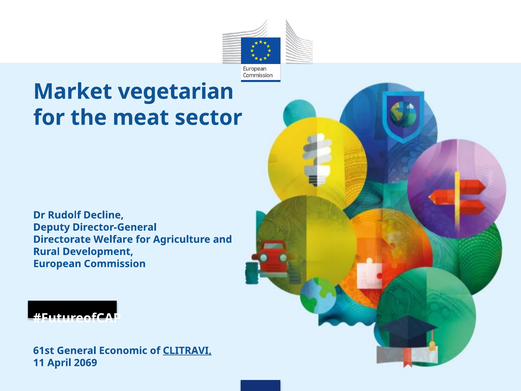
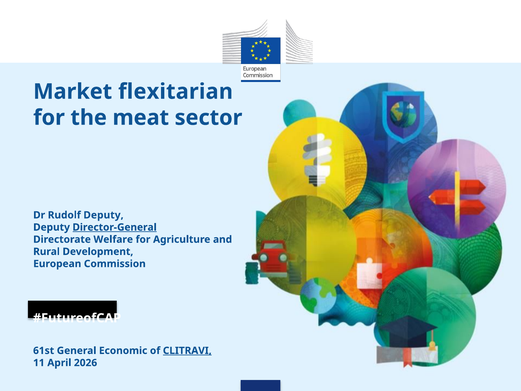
vegetarian: vegetarian -> flexitarian
Rudolf Decline: Decline -> Deputy
Director-General underline: none -> present
2069: 2069 -> 2026
